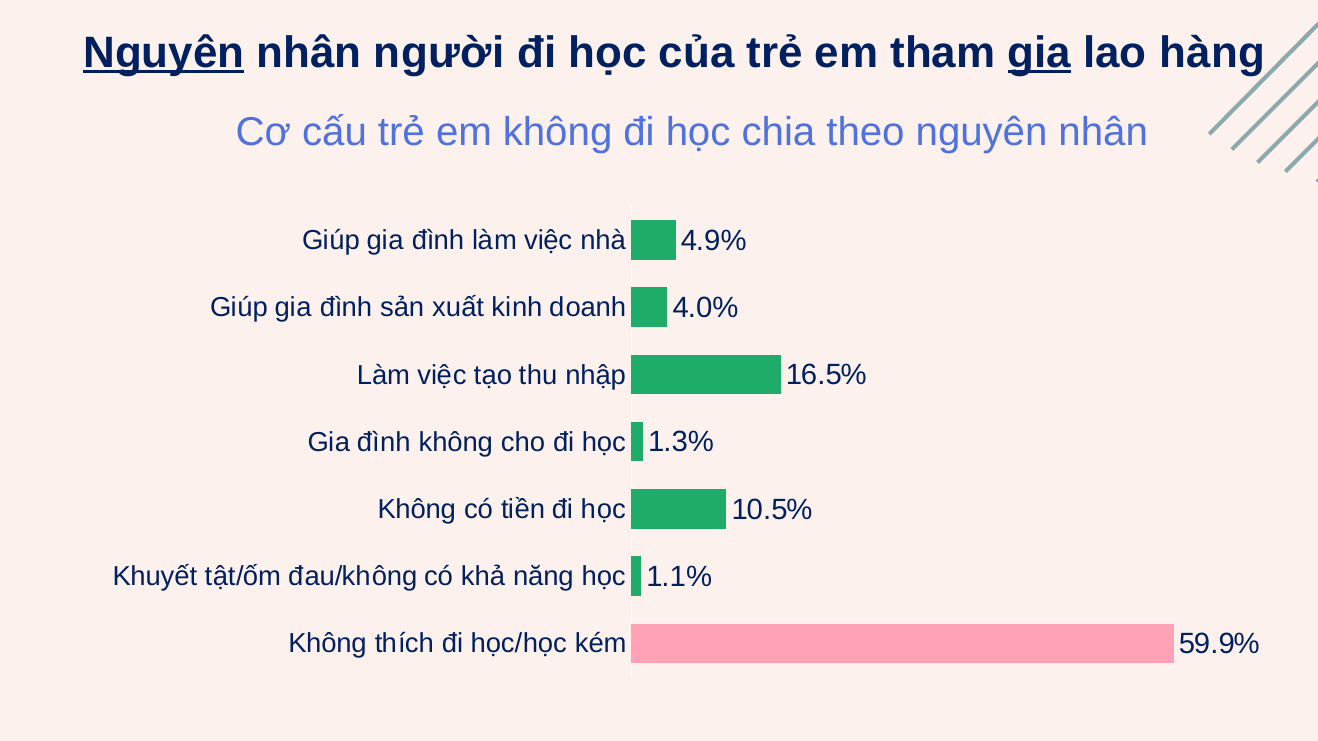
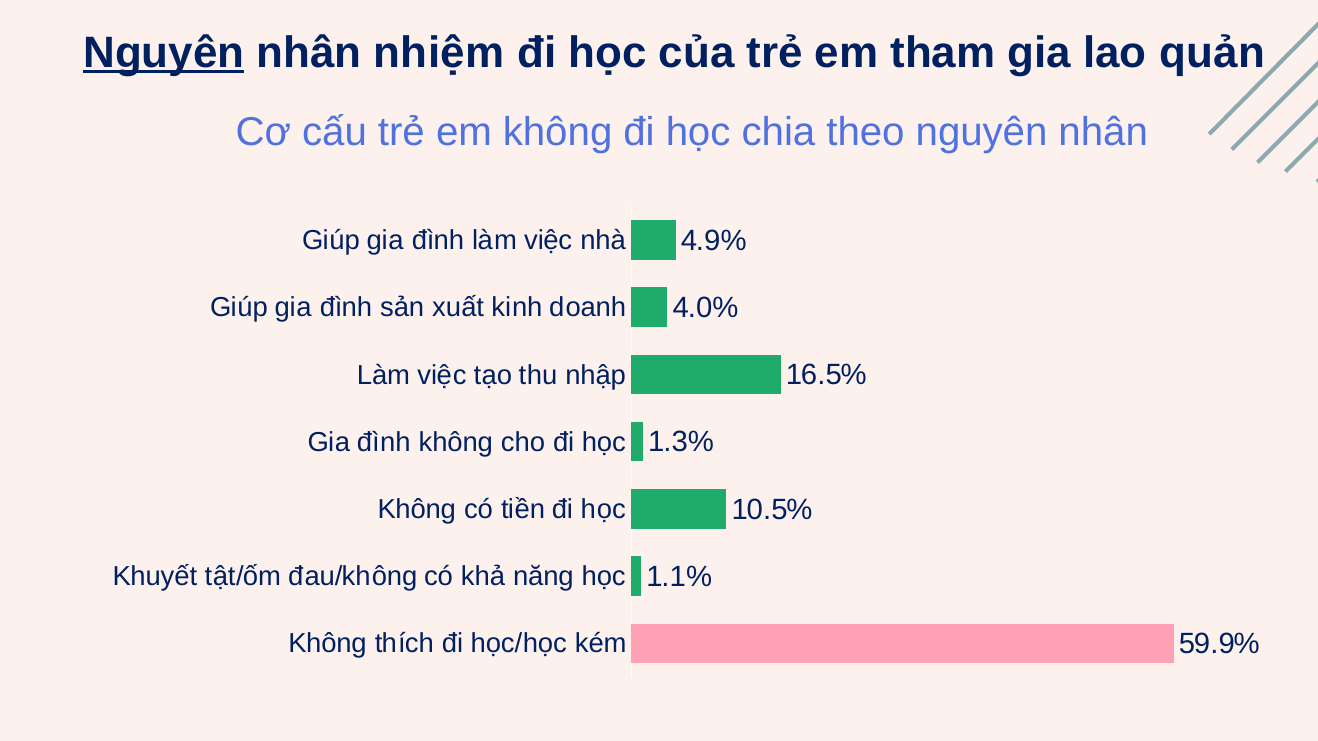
người: người -> nhiệm
gia at (1039, 53) underline: present -> none
hàng: hàng -> quản
